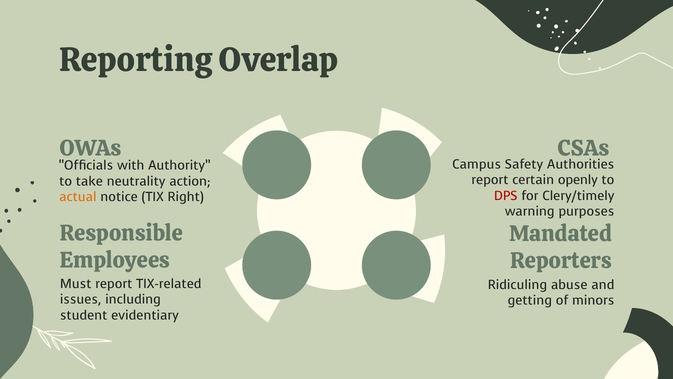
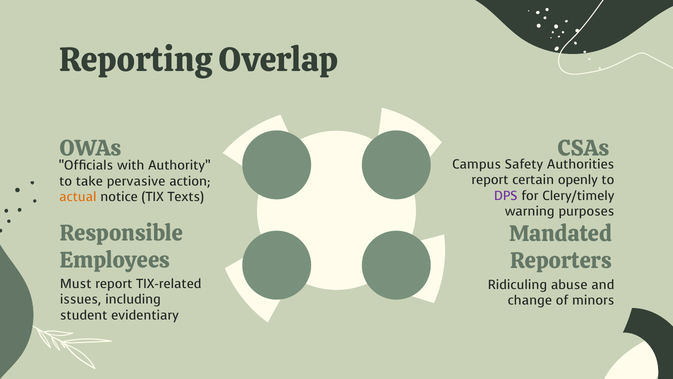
neutrality: neutrality -> pervasive
DPS colour: red -> purple
Right: Right -> Texts
getting: getting -> change
